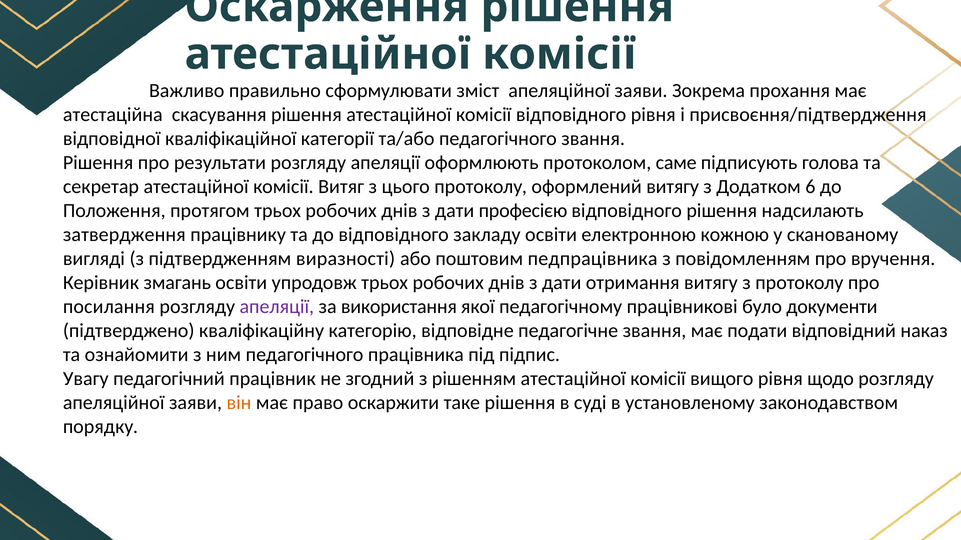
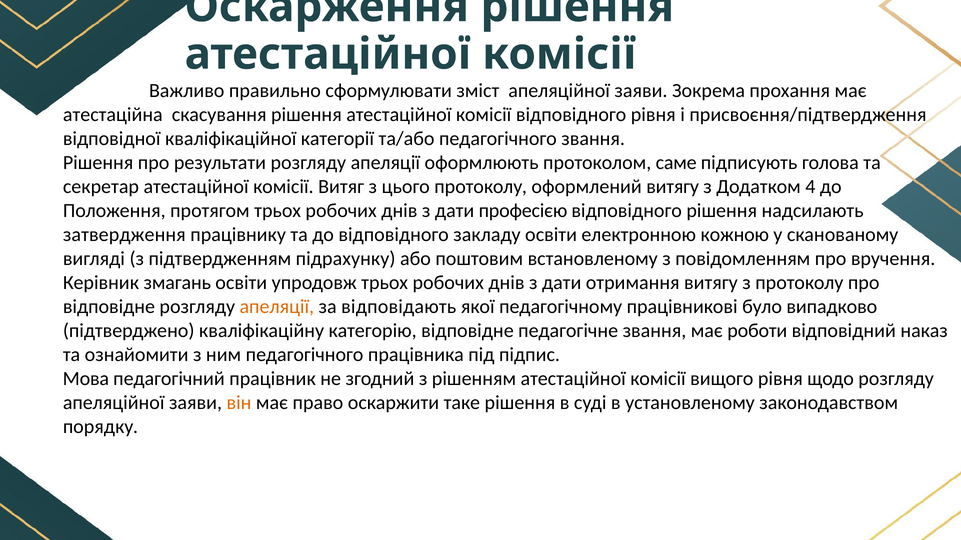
6: 6 -> 4
виразності: виразності -> підрахунку
педпрацівника: педпрацівника -> встановленому
посилання at (109, 307): посилання -> відповідне
апеляції at (277, 307) colour: purple -> orange
використання: використання -> відповідають
документи: документи -> випадково
подати: подати -> роботи
Увагу: Увагу -> Мова
